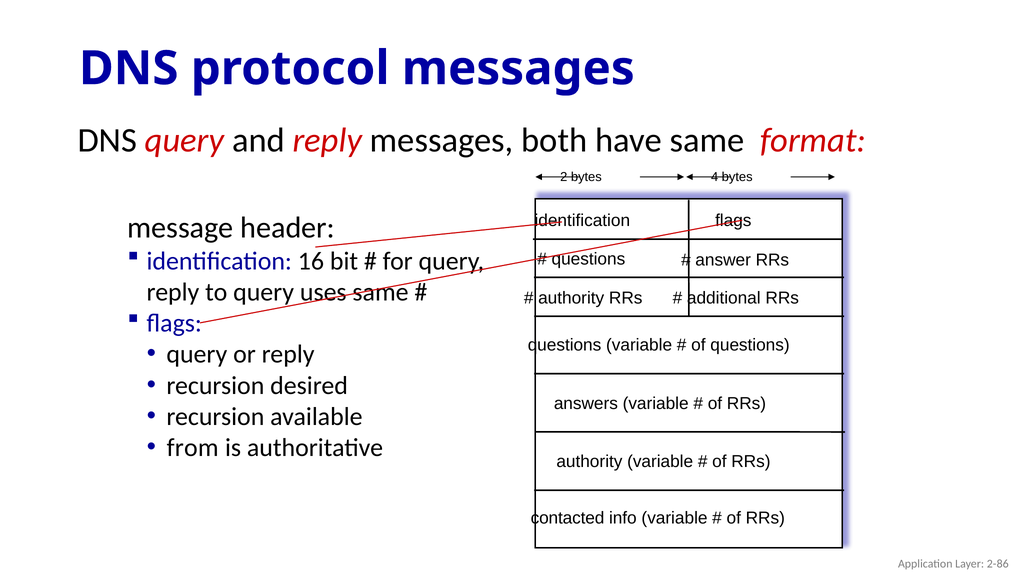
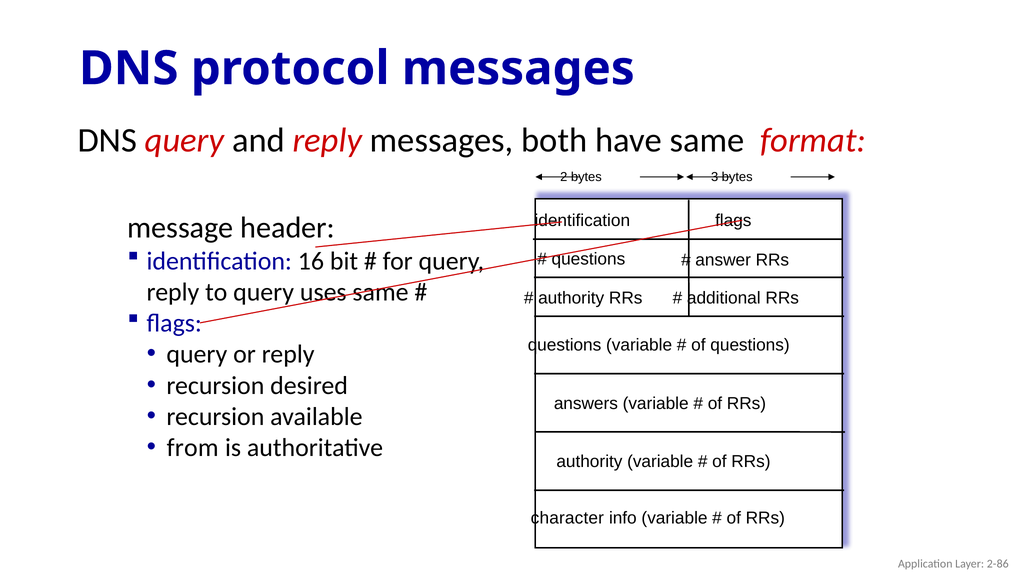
4: 4 -> 3
contacted: contacted -> character
